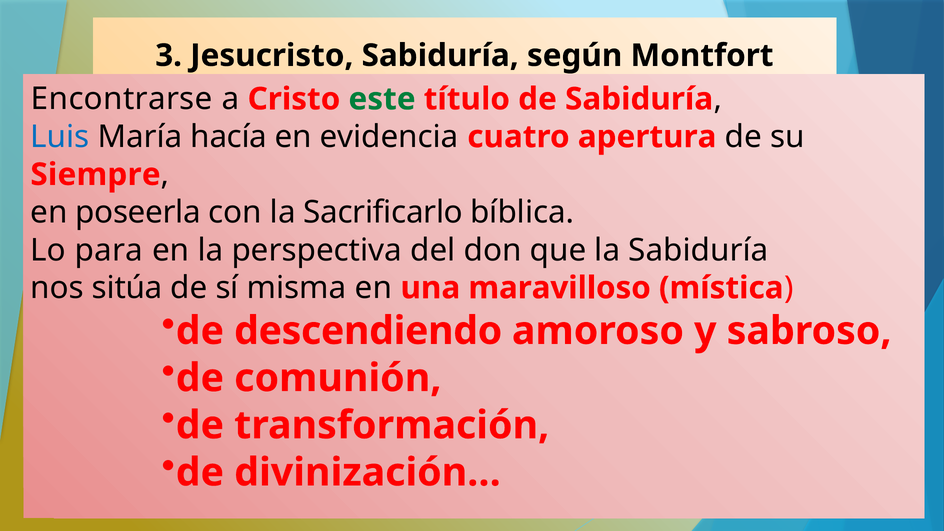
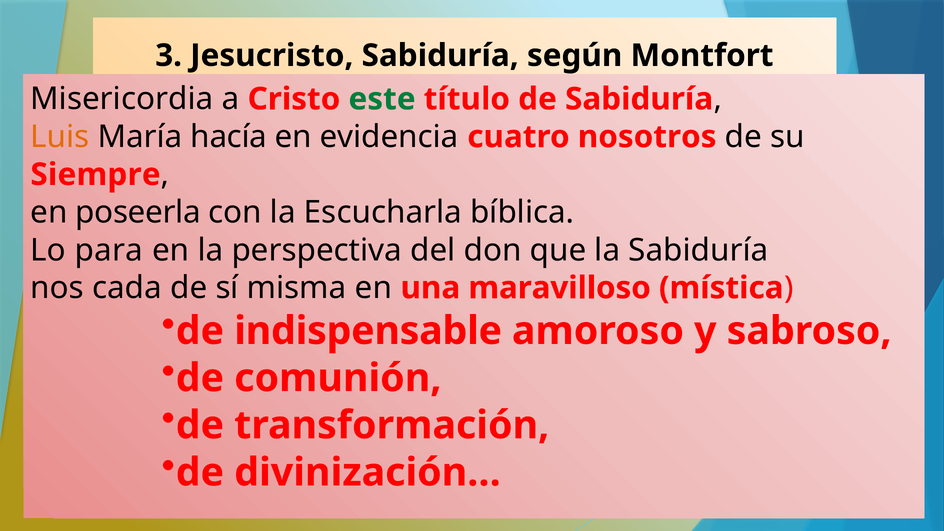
Encontrarse: Encontrarse -> Misericordia
Luis colour: blue -> orange
apertura: apertura -> nosotros
Sacrificarlo: Sacrificarlo -> Escucharla
sitúa: sitúa -> cada
descendiendo: descendiendo -> indispensable
